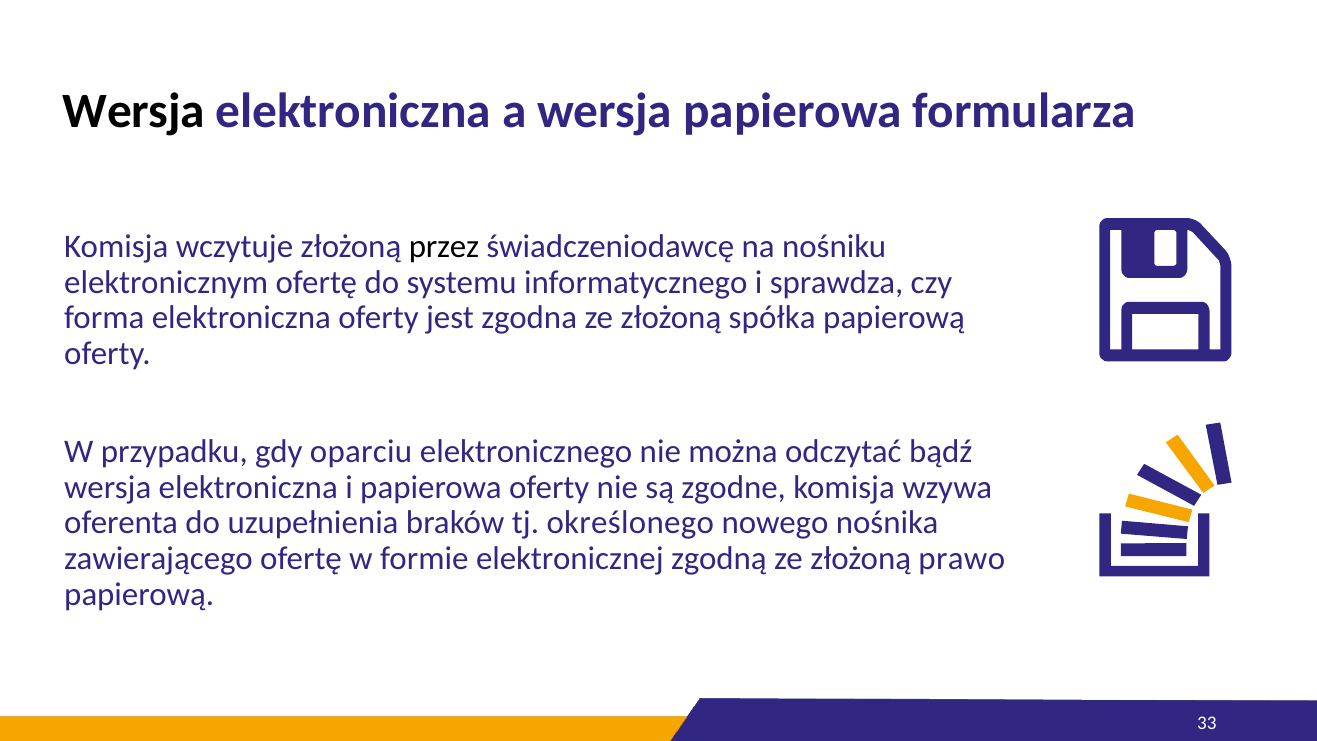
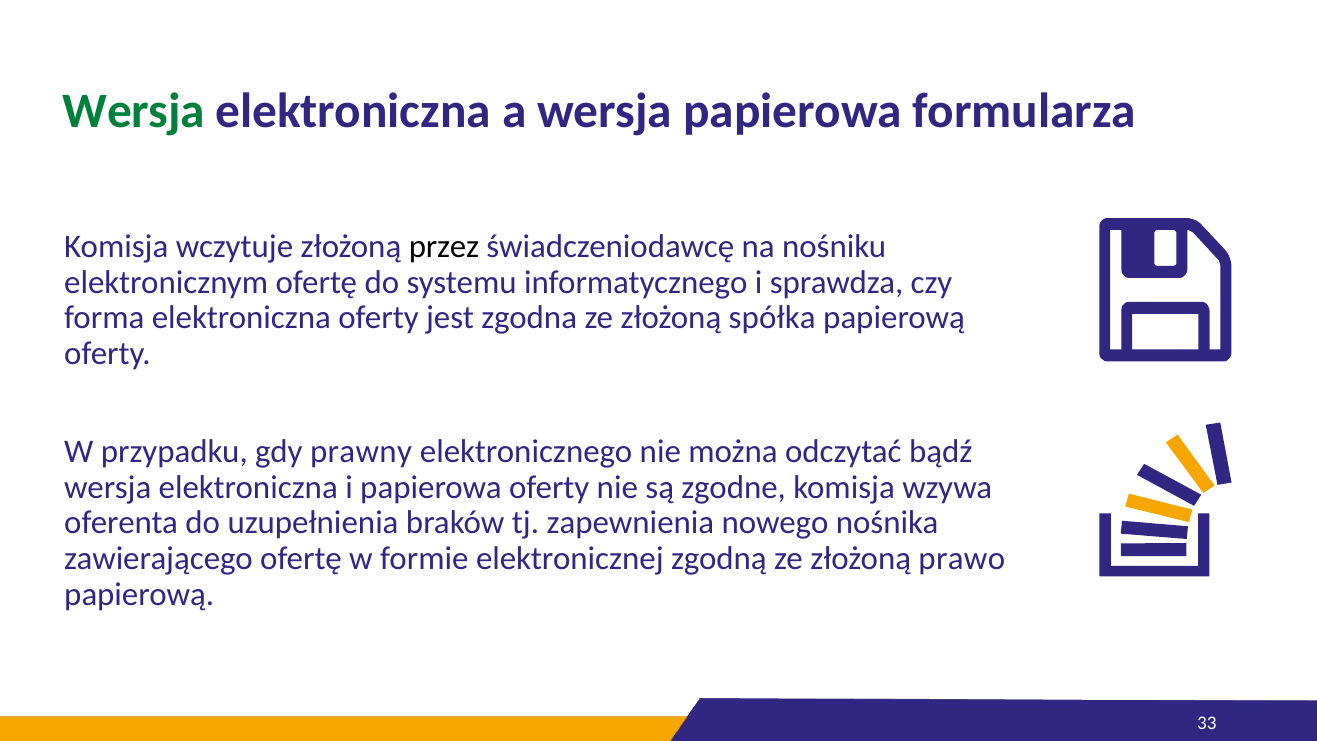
Wersja at (134, 111) colour: black -> green
oparciu: oparciu -> prawny
określonego: określonego -> zapewnienia
